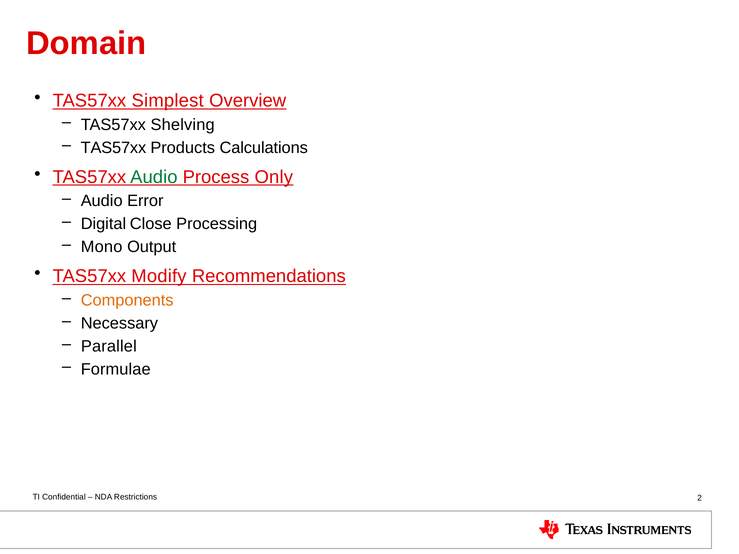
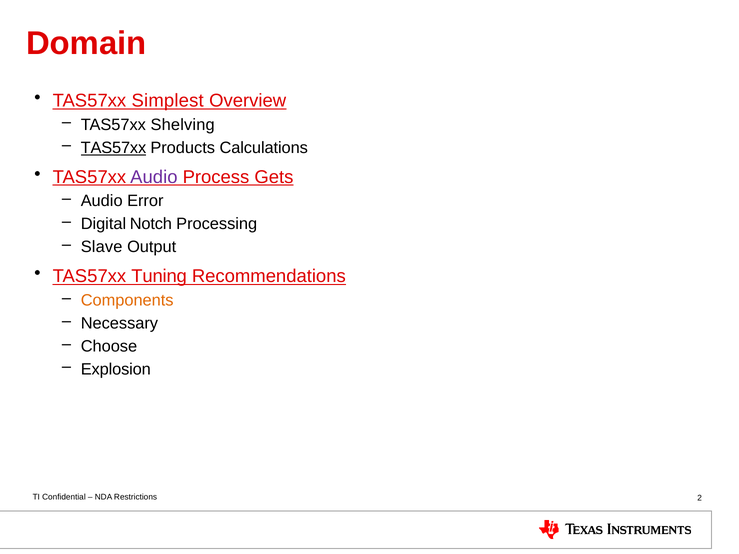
TAS57xx at (113, 148) underline: none -> present
Audio at (154, 177) colour: green -> purple
Only: Only -> Gets
Close: Close -> Notch
Mono: Mono -> Slave
Modify: Modify -> Tuning
Parallel: Parallel -> Choose
Formulae: Formulae -> Explosion
